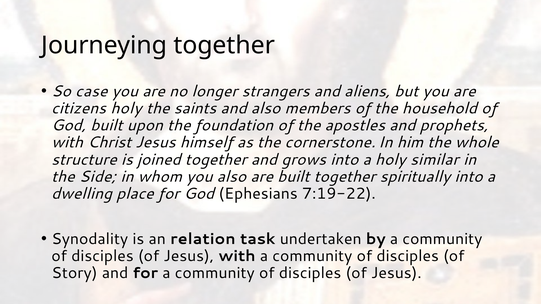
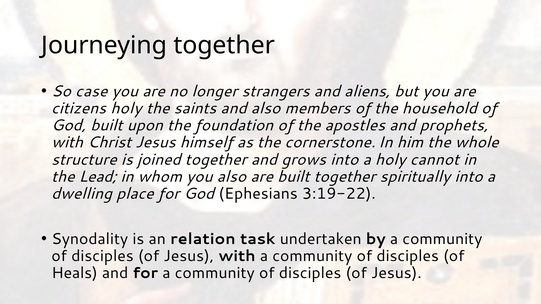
similar: similar -> cannot
Side: Side -> Lead
7:19-22: 7:19-22 -> 3:19-22
Story: Story -> Heals
